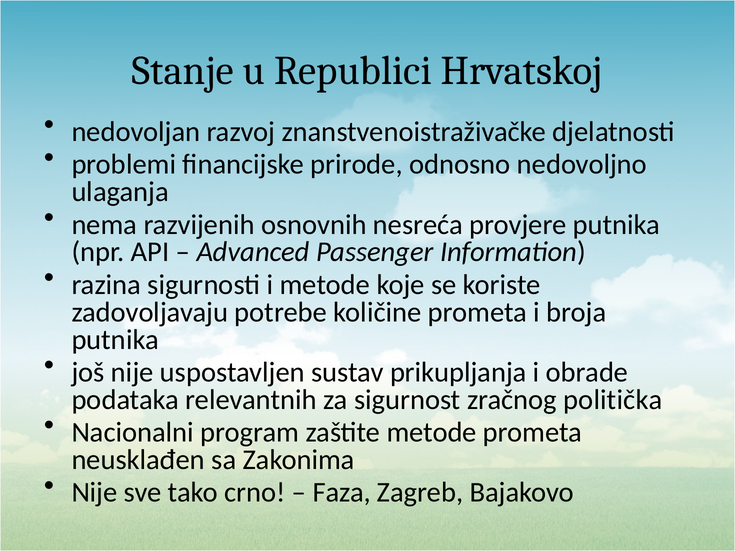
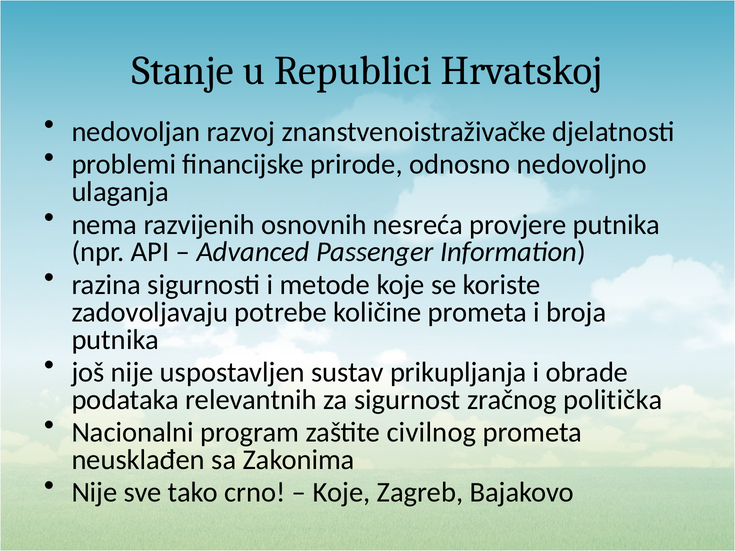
zaštite metode: metode -> civilnog
Faza at (342, 493): Faza -> Koje
